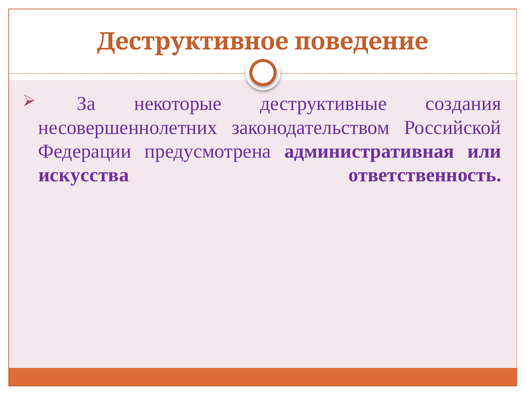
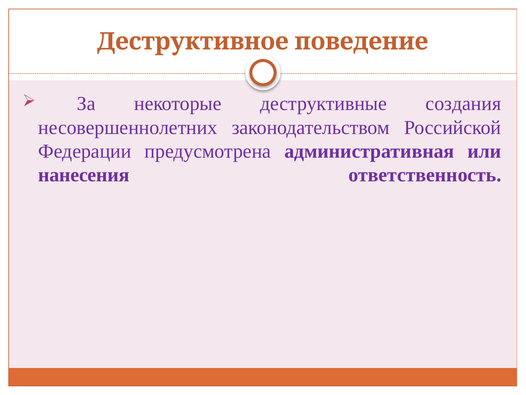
искусства: искусства -> нанесения
